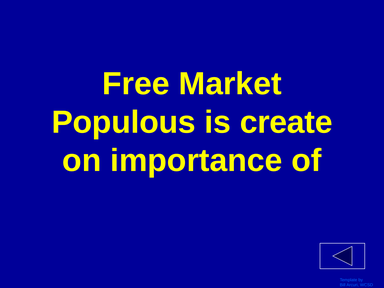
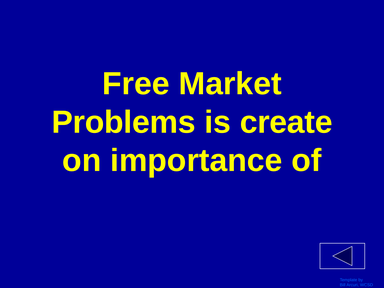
Populous: Populous -> Problems
